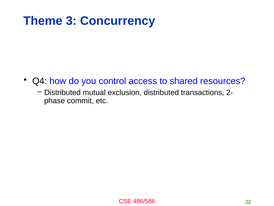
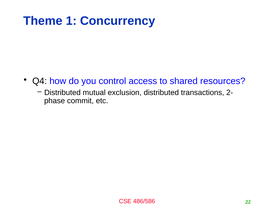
3: 3 -> 1
